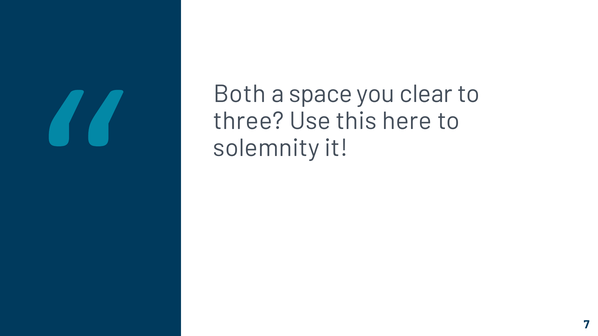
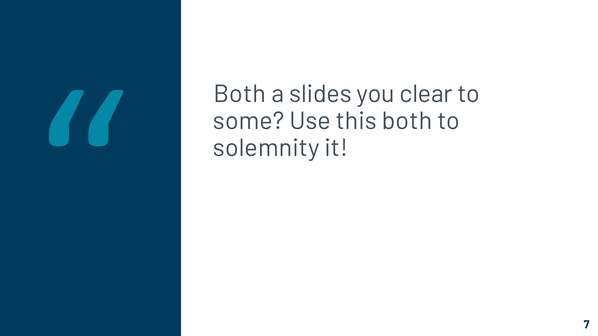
space: space -> slides
three: three -> some
this here: here -> both
